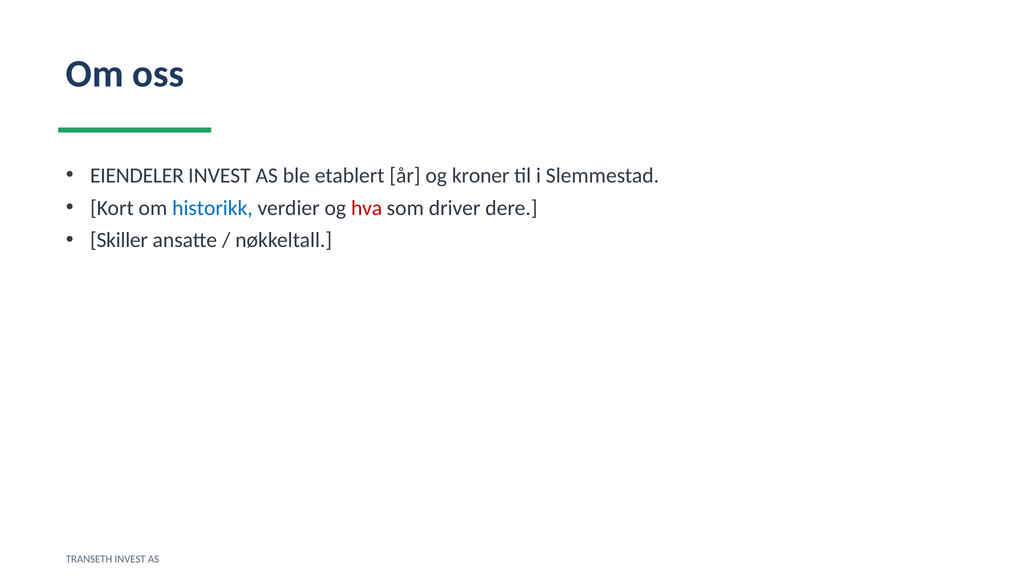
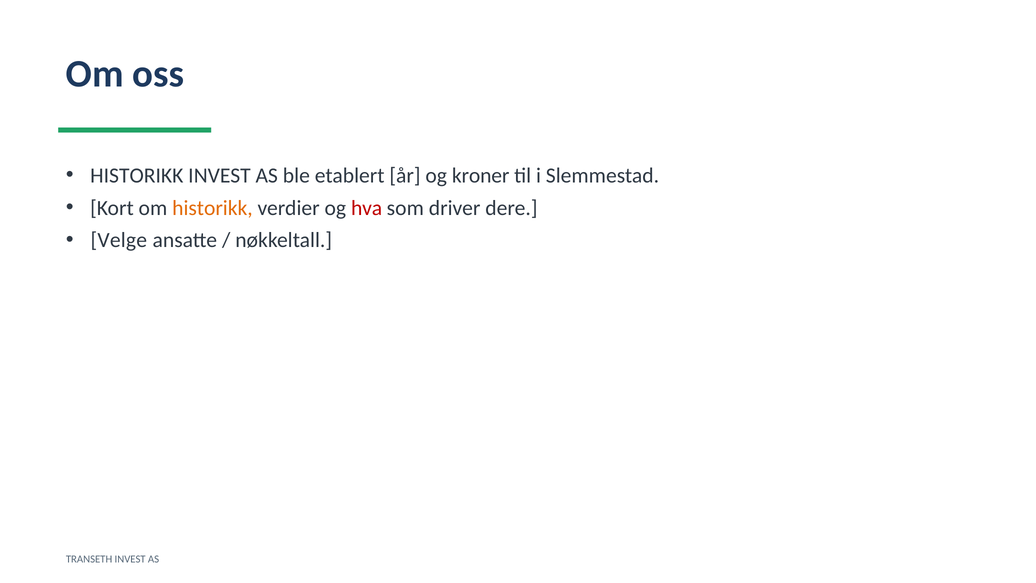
EIENDELER at (137, 175): EIENDELER -> HISTORIKK
historikk at (212, 208) colour: blue -> orange
Skiller: Skiller -> Velge
